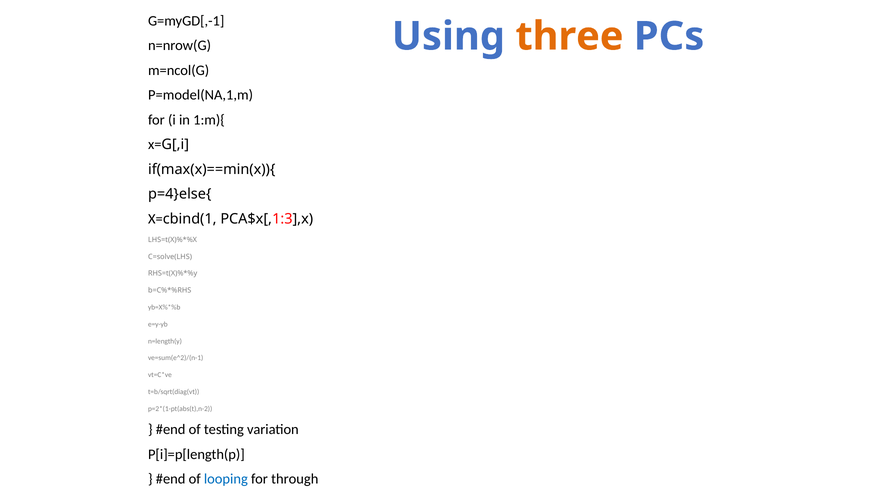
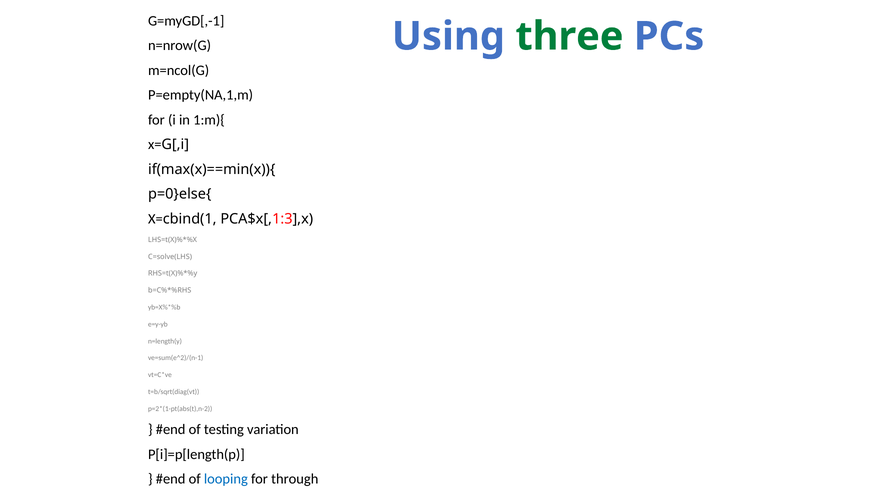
three colour: orange -> green
P=model(NA,1,m: P=model(NA,1,m -> P=empty(NA,1,m
p=4}else{: p=4}else{ -> p=0}else{
